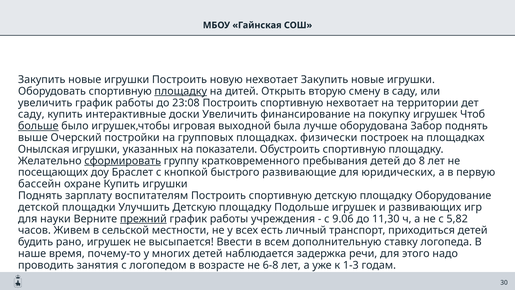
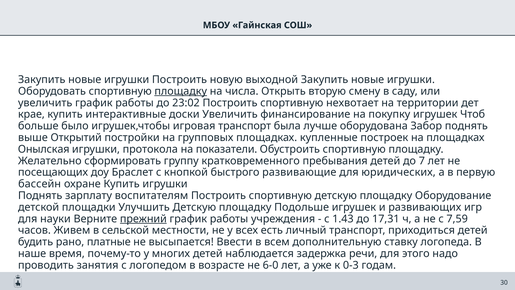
новую нехвотает: нехвотает -> выходной
дитей: дитей -> числа
23:08: 23:08 -> 23:02
саду at (31, 114): саду -> крае
больше underline: present -> none
игровая выходной: выходной -> транспорт
Очерский: Очерский -> Открытий
физически: физически -> купленные
указанных: указанных -> протокола
сформировать underline: present -> none
8: 8 -> 7
9.06: 9.06 -> 1.43
11,30: 11,30 -> 17,31
5,82: 5,82 -> 7,59
рано игрушек: игрушек -> платные
6-8: 6-8 -> 6-0
1-3: 1-3 -> 0-3
